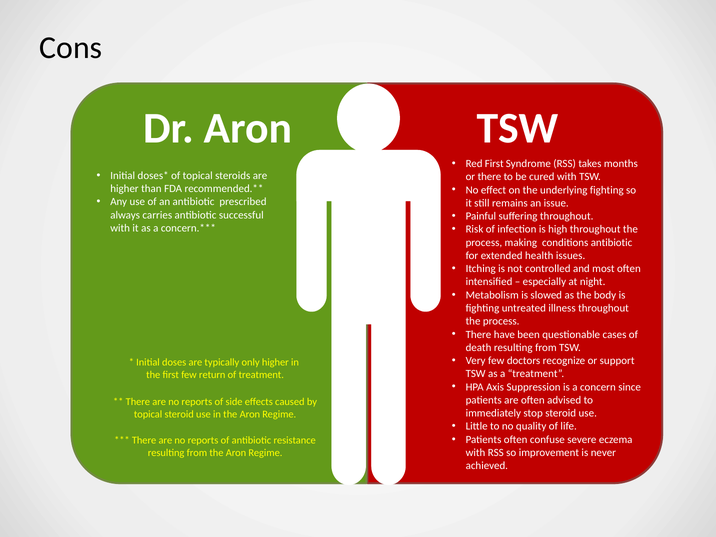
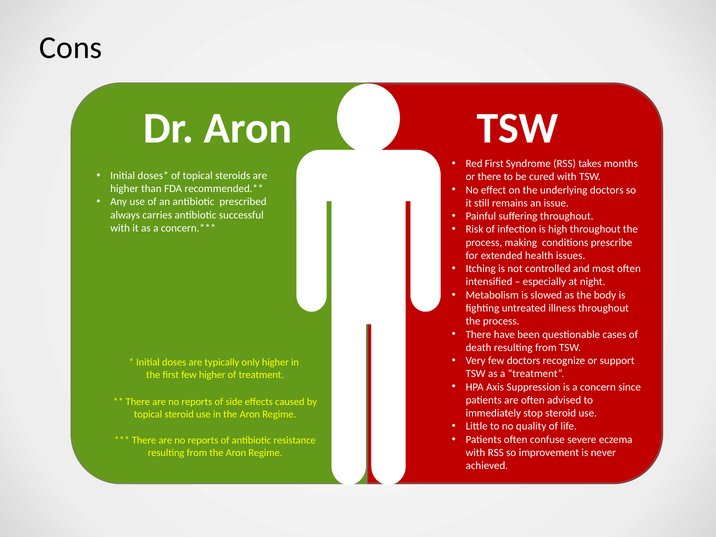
underlying fighting: fighting -> doctors
conditions antibiotic: antibiotic -> prescribe
few return: return -> higher
